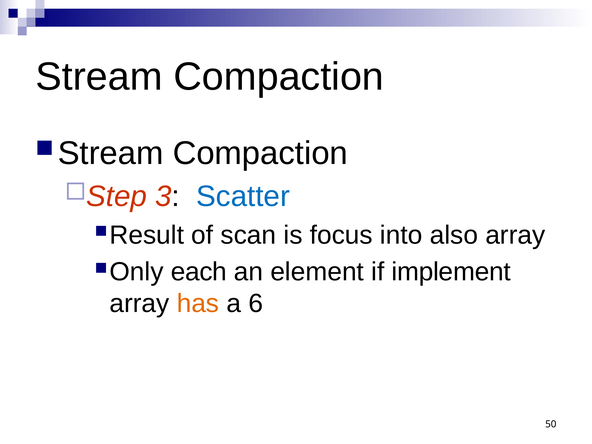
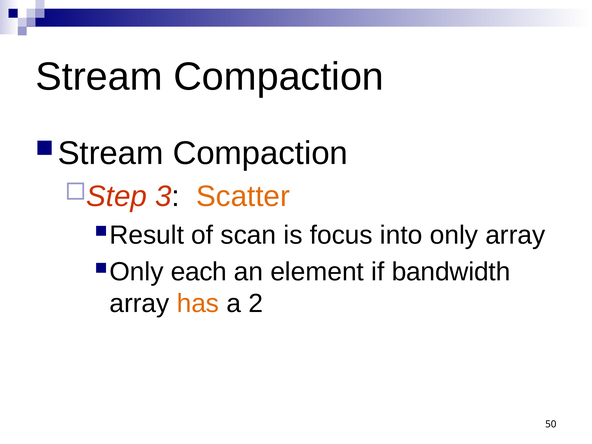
Scatter colour: blue -> orange
into also: also -> only
implement: implement -> bandwidth
6: 6 -> 2
